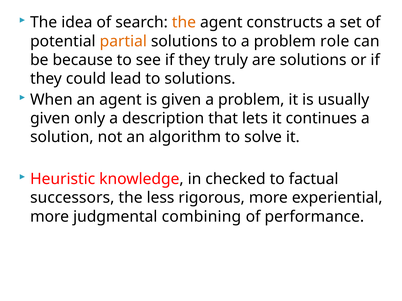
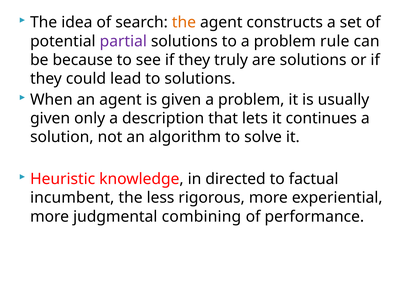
partial colour: orange -> purple
role: role -> rule
checked: checked -> directed
successors: successors -> incumbent
